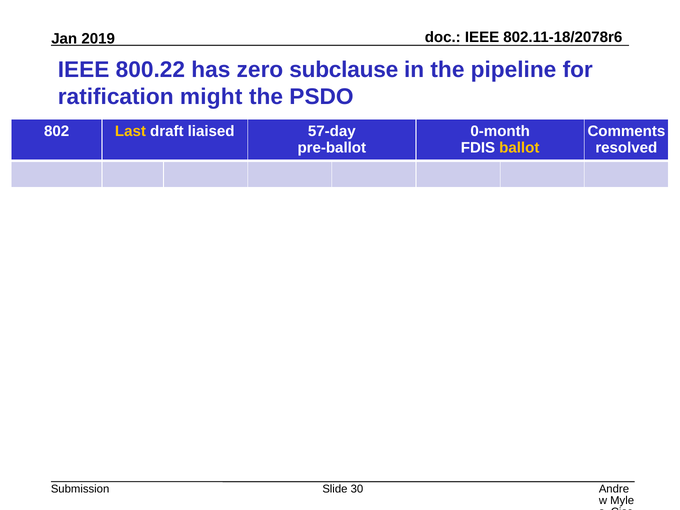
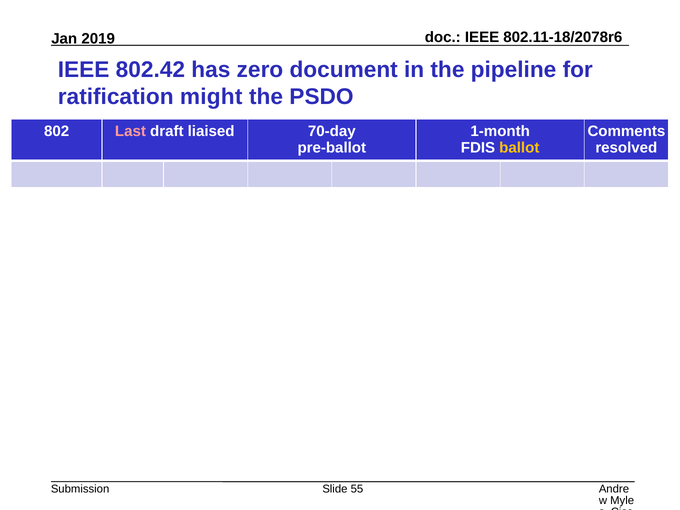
800.22: 800.22 -> 802.42
subclause: subclause -> document
Last colour: yellow -> pink
57-day: 57-day -> 70-day
0-month: 0-month -> 1-month
30: 30 -> 55
